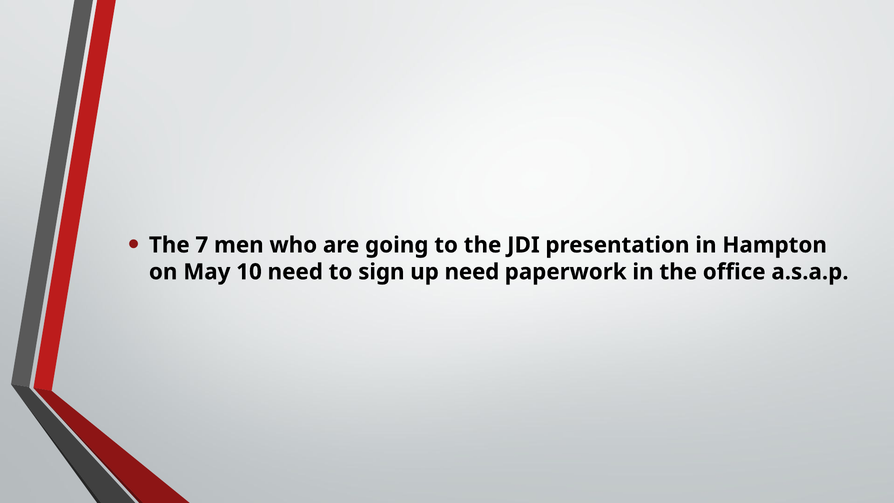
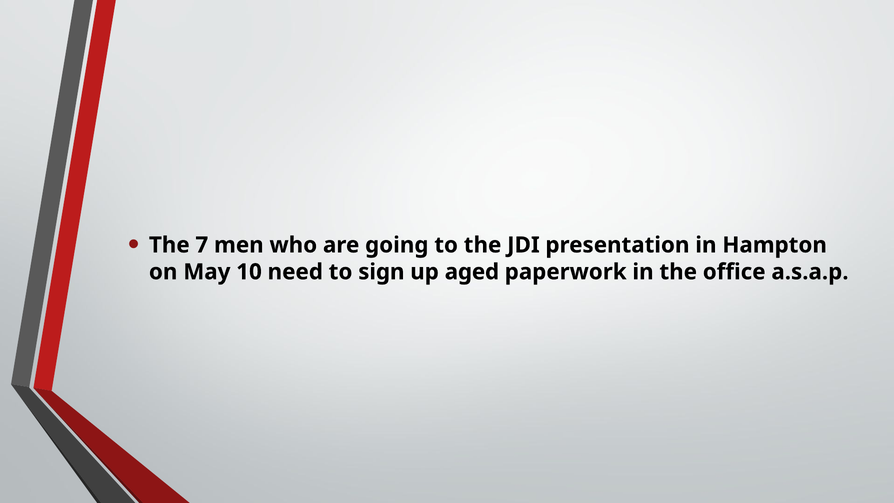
up need: need -> aged
